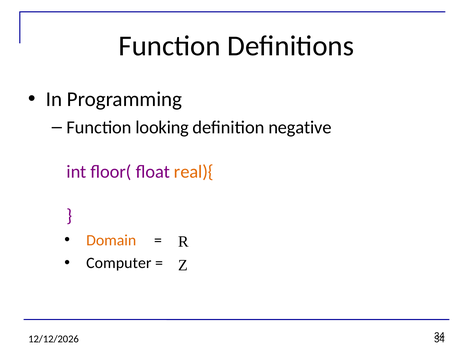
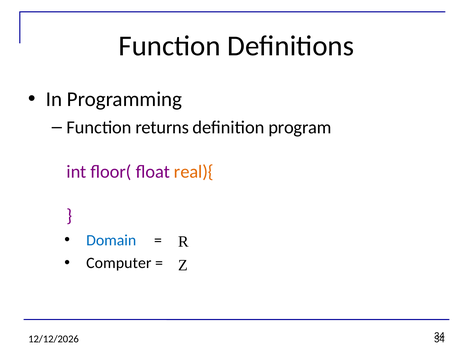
looking: looking -> returns
negative: negative -> program
Domain colour: orange -> blue
